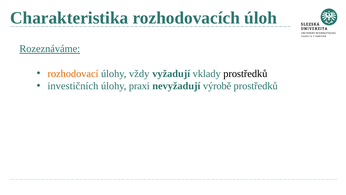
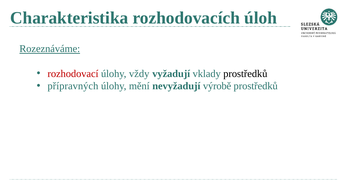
rozhodovací colour: orange -> red
investičních: investičních -> přípravných
praxi: praxi -> mění
